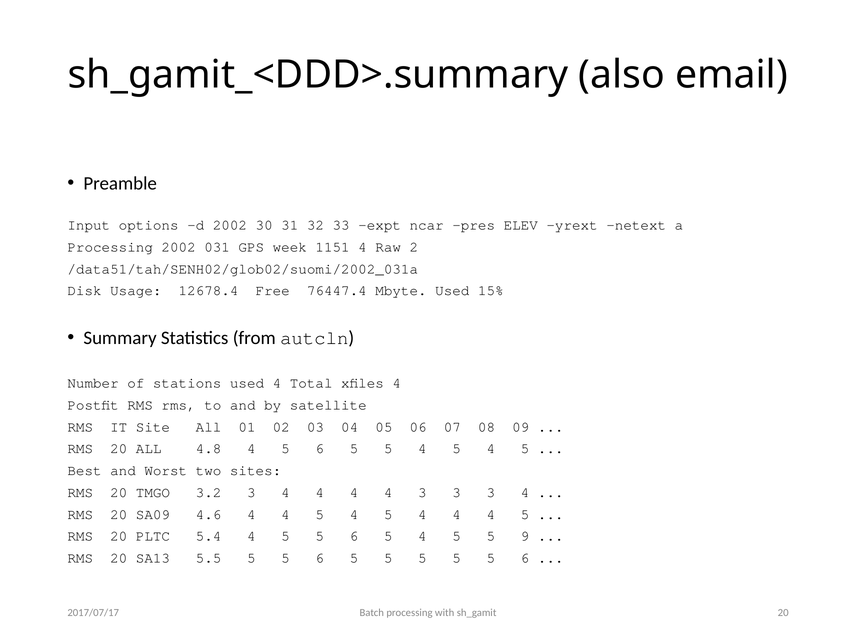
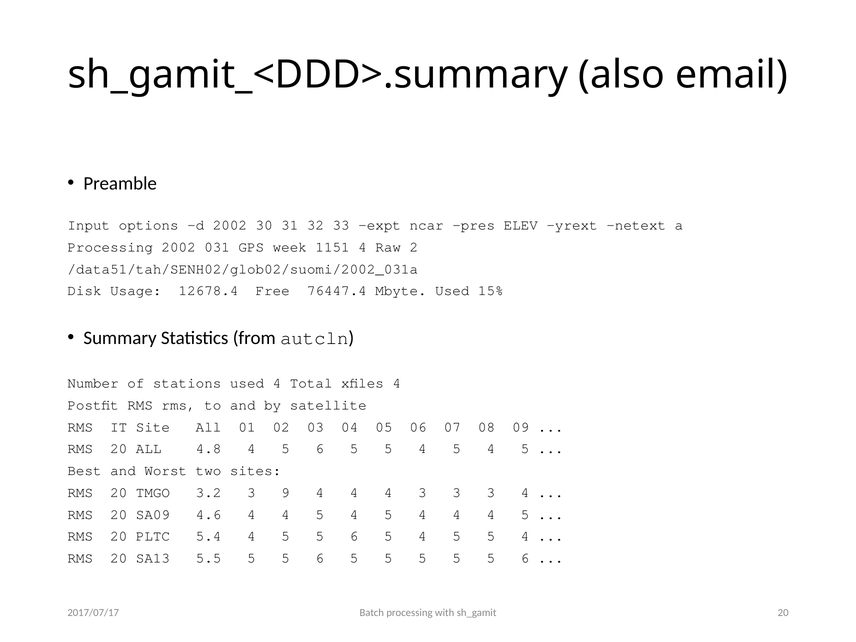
3.2 3 4: 4 -> 9
4 5 5 9: 9 -> 4
